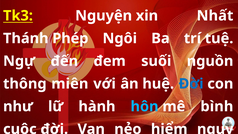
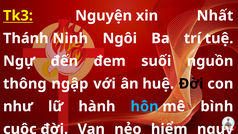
Phép: Phép -> Ninh
miên: miên -> ngập
Đời at (191, 84) colour: blue -> black
